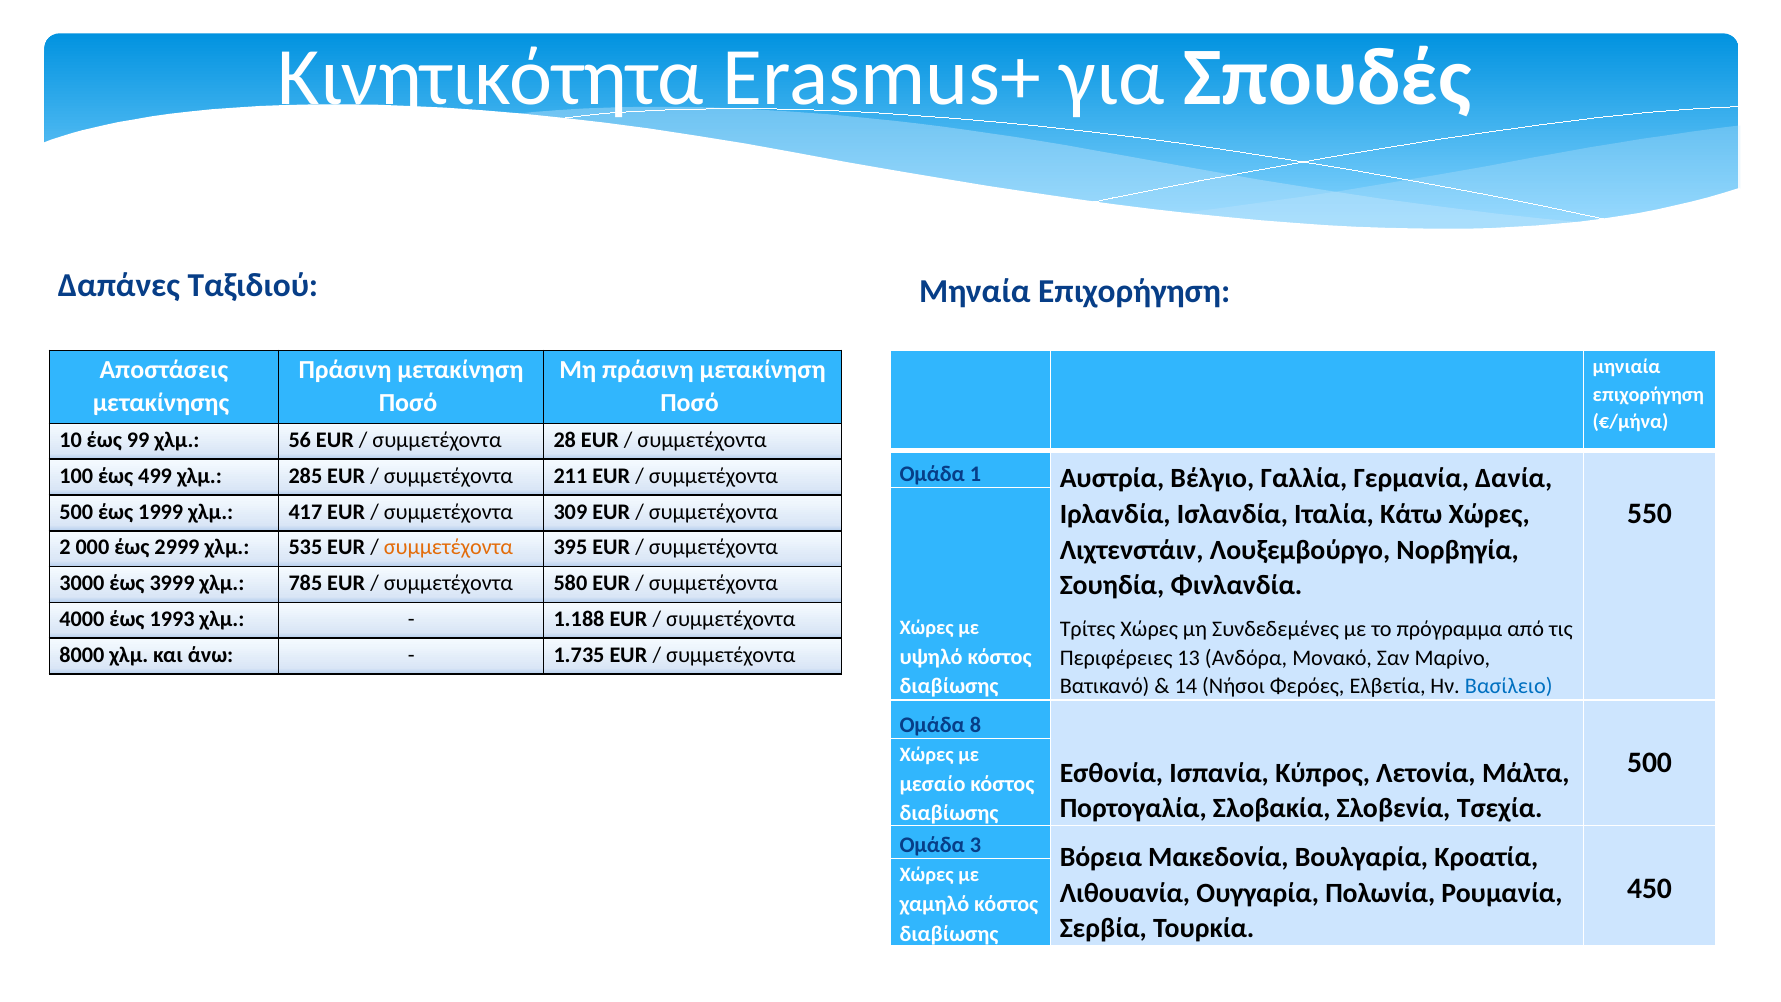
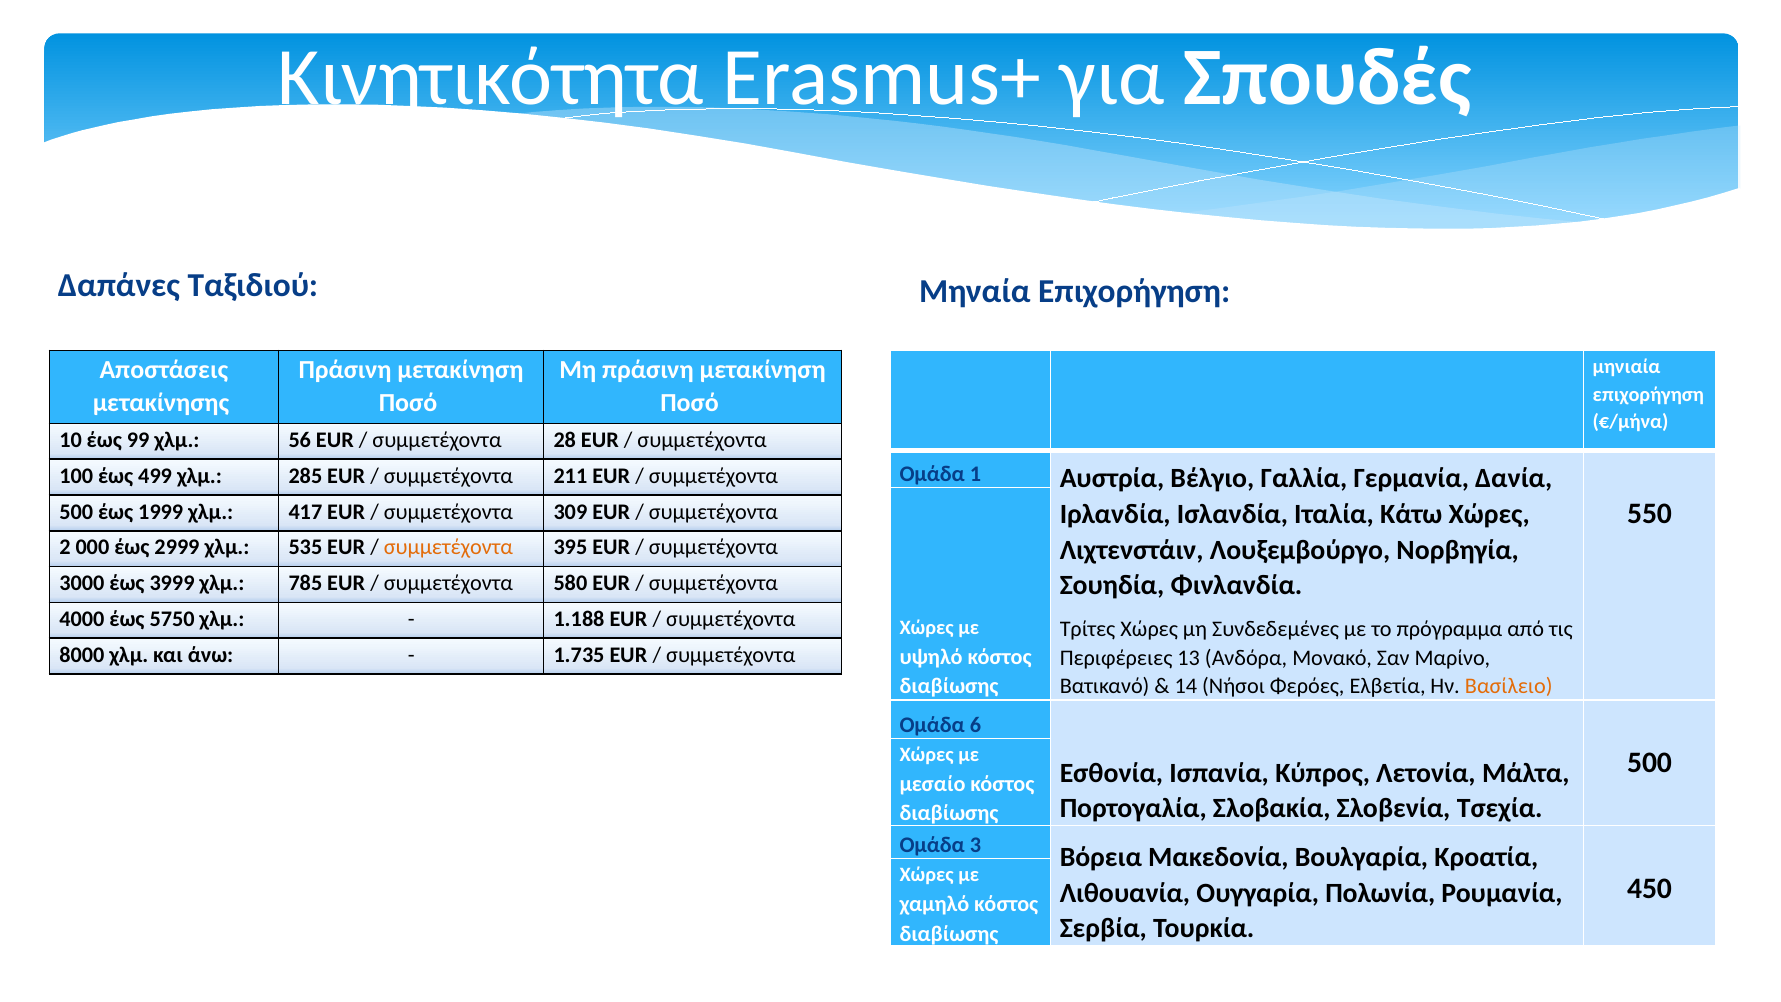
1993: 1993 -> 5750
Βασίλειο colour: blue -> orange
8: 8 -> 6
